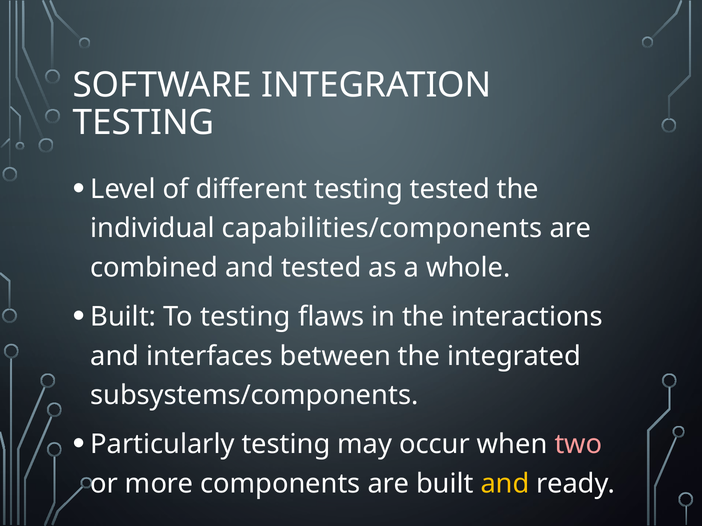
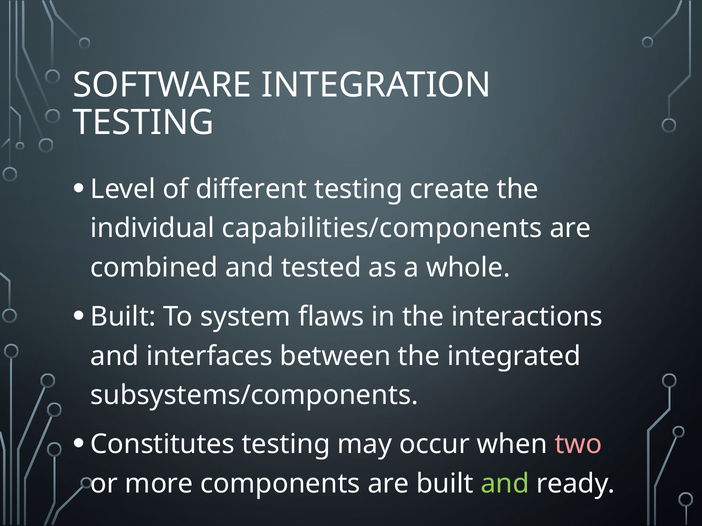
testing tested: tested -> create
To testing: testing -> system
Particularly: Particularly -> Constitutes
and at (505, 484) colour: yellow -> light green
